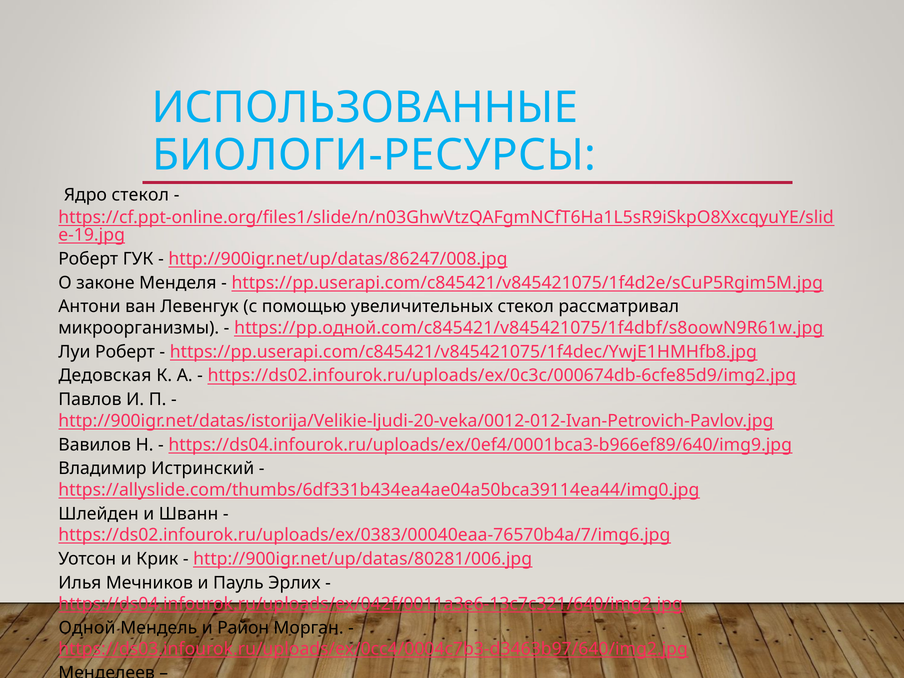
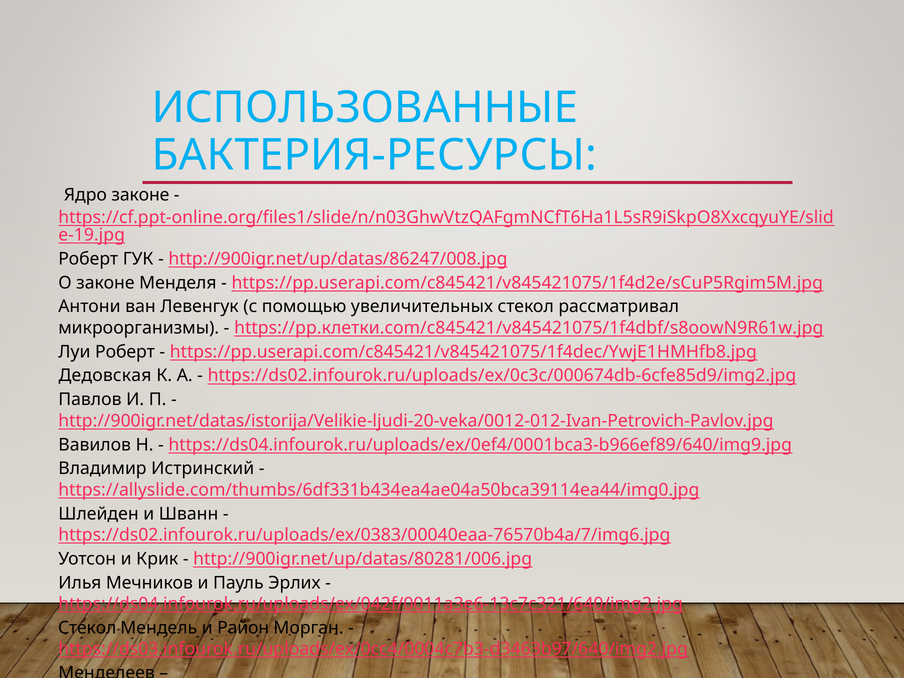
БИОЛОГИ-РЕСУРСЫ: БИОЛОГИ-РЕСУРСЫ -> БАКТЕРИЯ-РЕСУРСЫ
Ядро стекол: стекол -> законе
https://pp.одной.com/c845421/v845421075/1f4dbf/s8oowN9R61w.jpg: https://pp.одной.com/c845421/v845421075/1f4dbf/s8oowN9R61w.jpg -> https://pp.клетки.com/c845421/v845421075/1f4dbf/s8oowN9R61w.jpg
Одной at (87, 628): Одной -> Стекол
